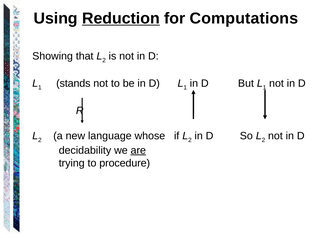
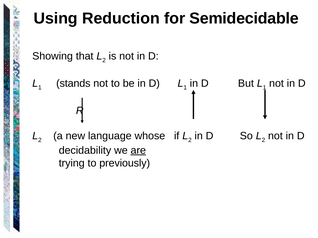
Reduction underline: present -> none
Computations: Computations -> Semidecidable
procedure: procedure -> previously
